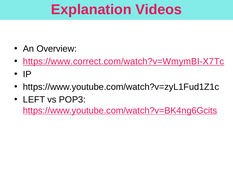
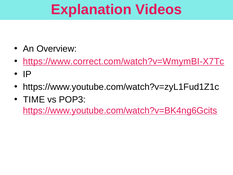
LEFT: LEFT -> TIME
